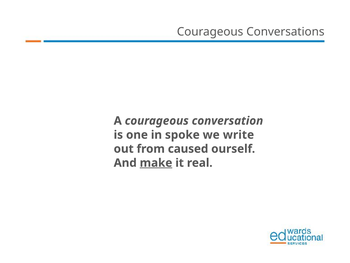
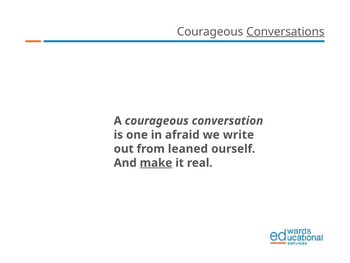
Conversations underline: none -> present
spoke: spoke -> afraid
caused: caused -> leaned
